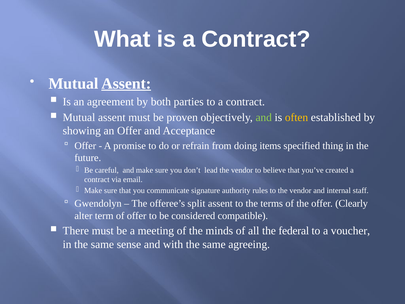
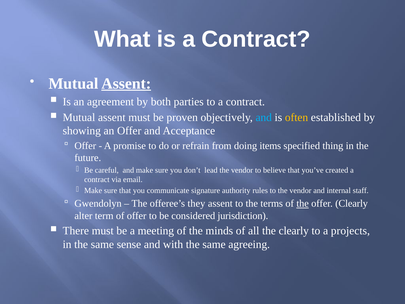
and at (264, 117) colour: light green -> light blue
split: split -> they
the at (303, 203) underline: none -> present
compatible: compatible -> jurisdiction
the federal: federal -> clearly
voucher: voucher -> projects
